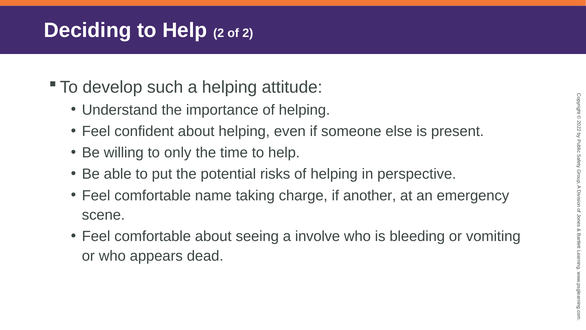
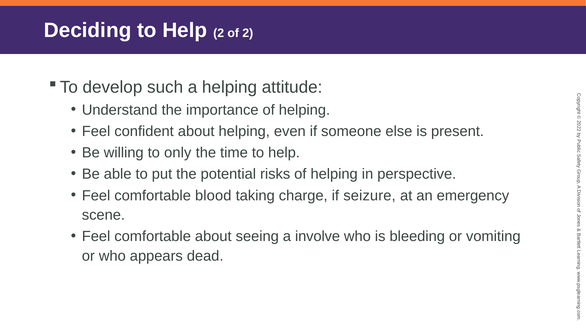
name: name -> blood
another: another -> seizure
